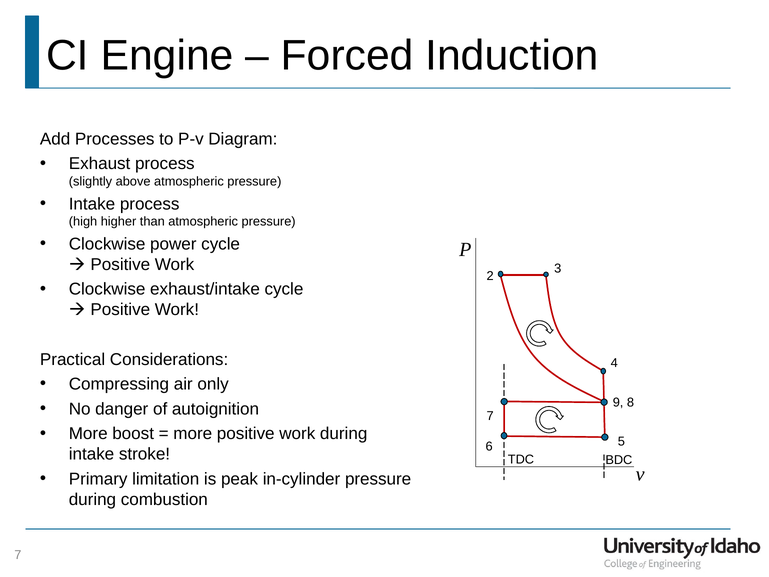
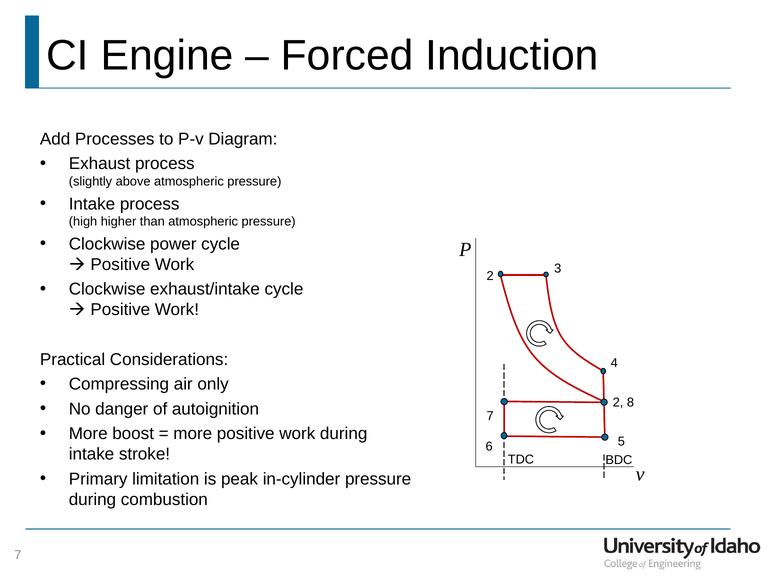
9 at (618, 402): 9 -> 2
